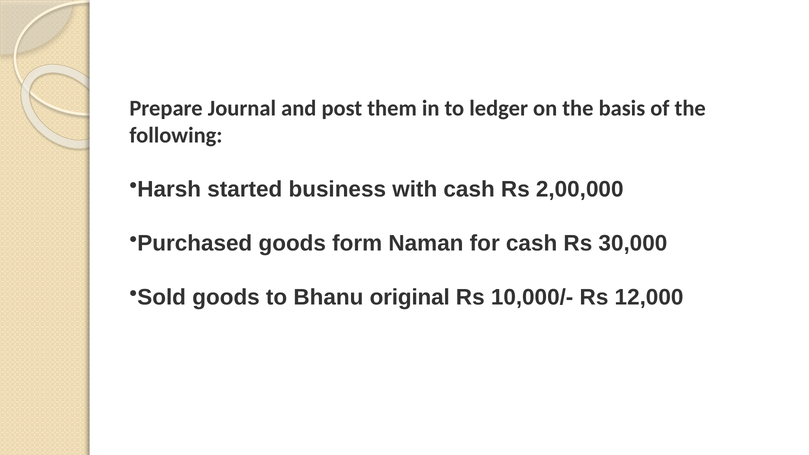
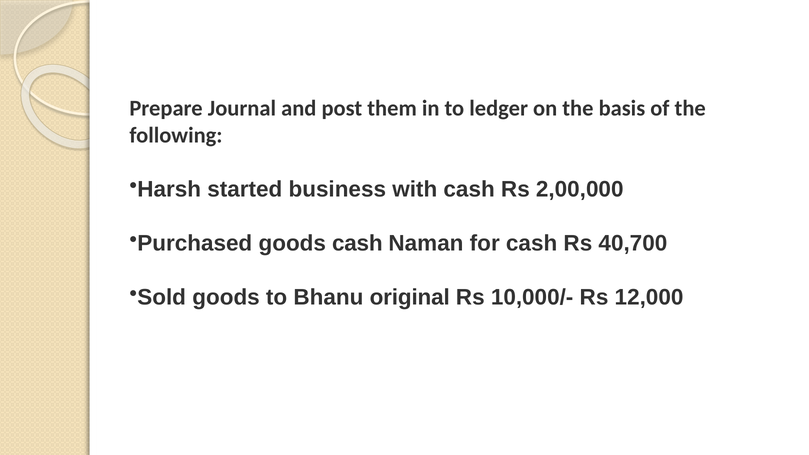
goods form: form -> cash
30,000: 30,000 -> 40,700
